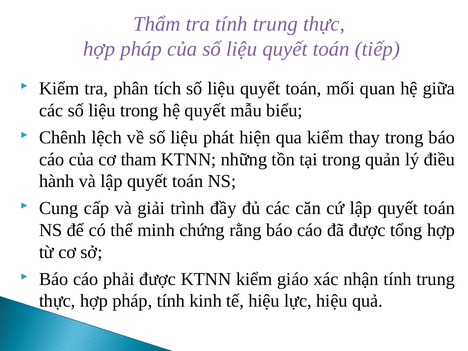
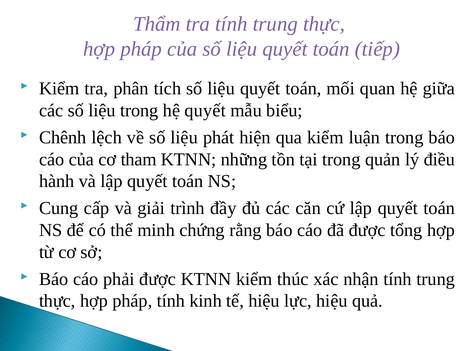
thay: thay -> luận
giáo: giáo -> thúc
